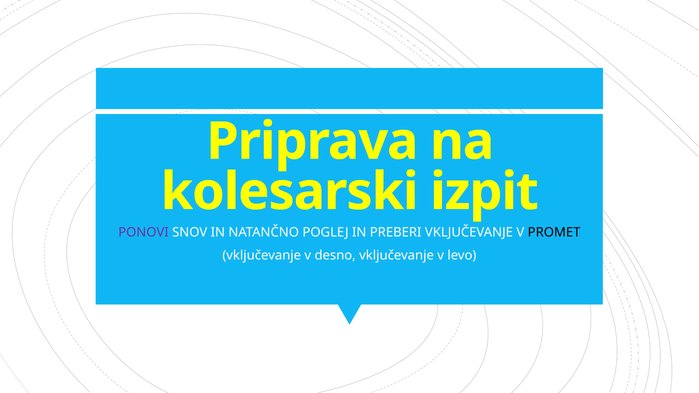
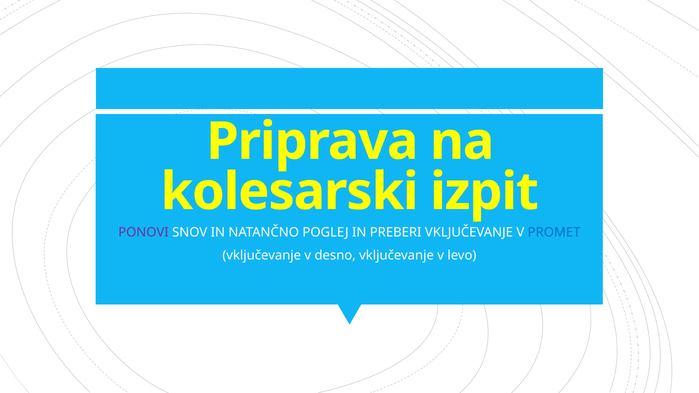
PROMET colour: black -> blue
